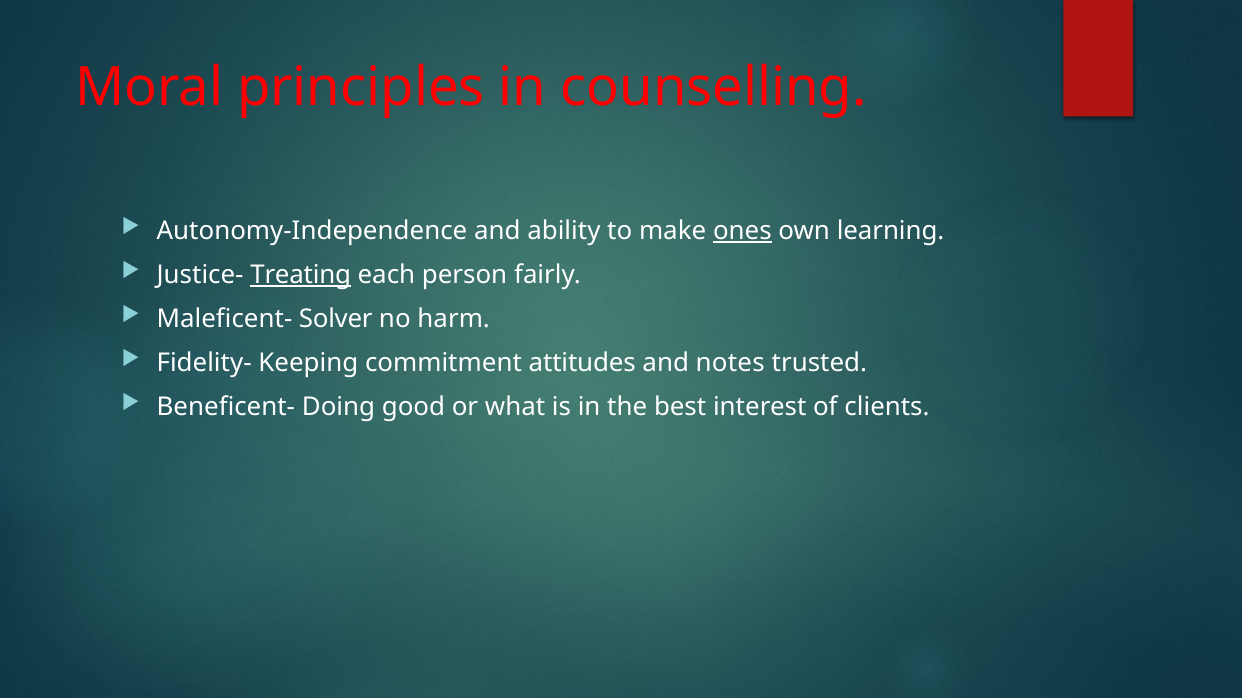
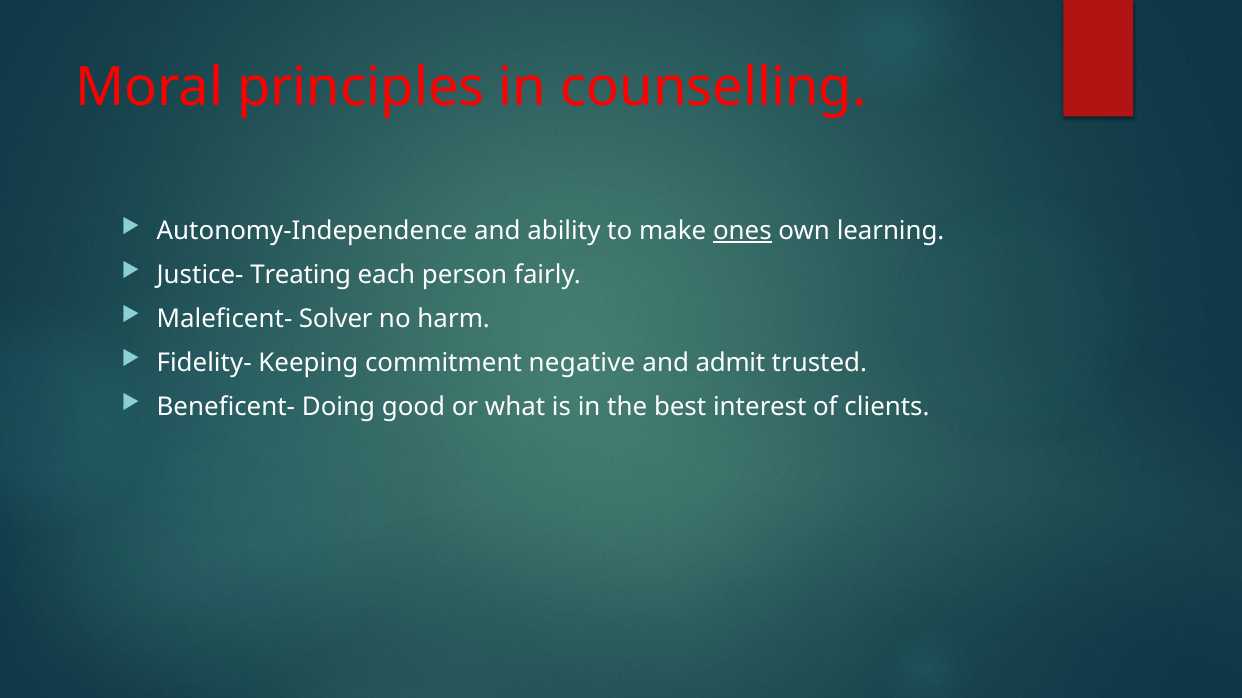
Treating underline: present -> none
attitudes: attitudes -> negative
notes: notes -> admit
